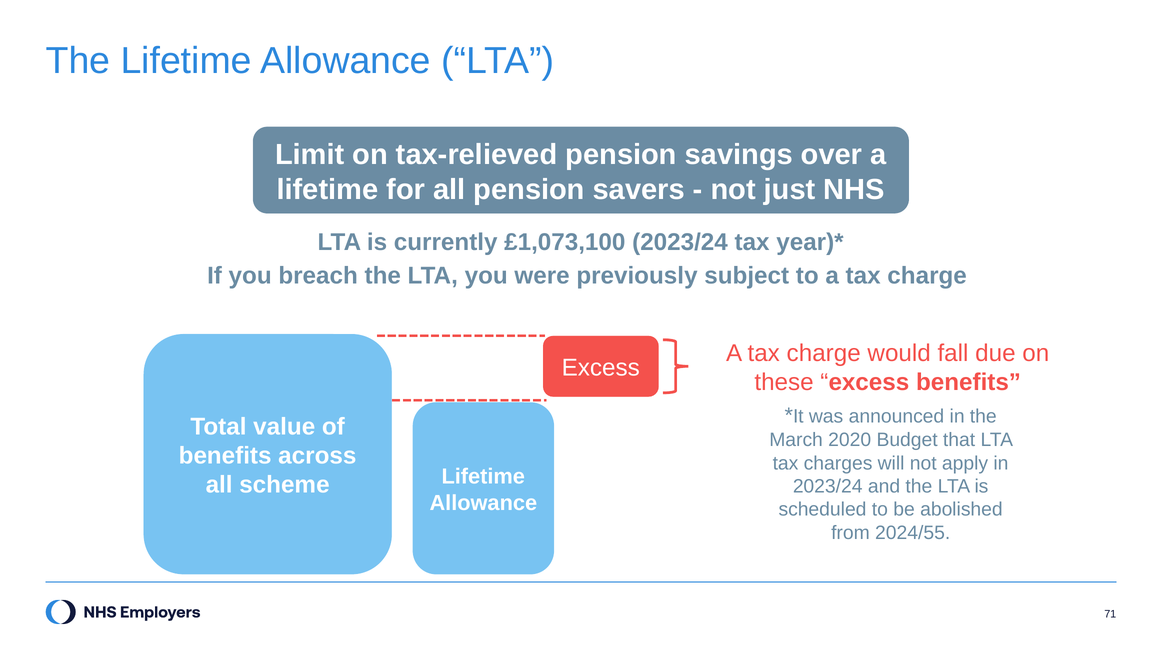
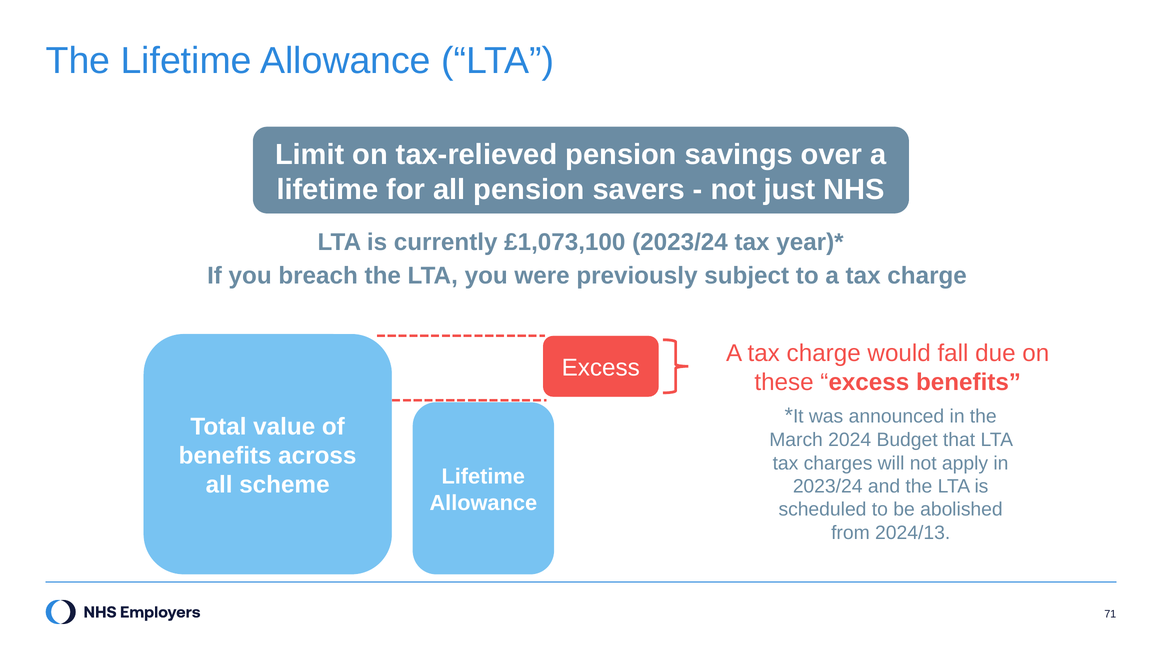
2020: 2020 -> 2024
2024/55: 2024/55 -> 2024/13
